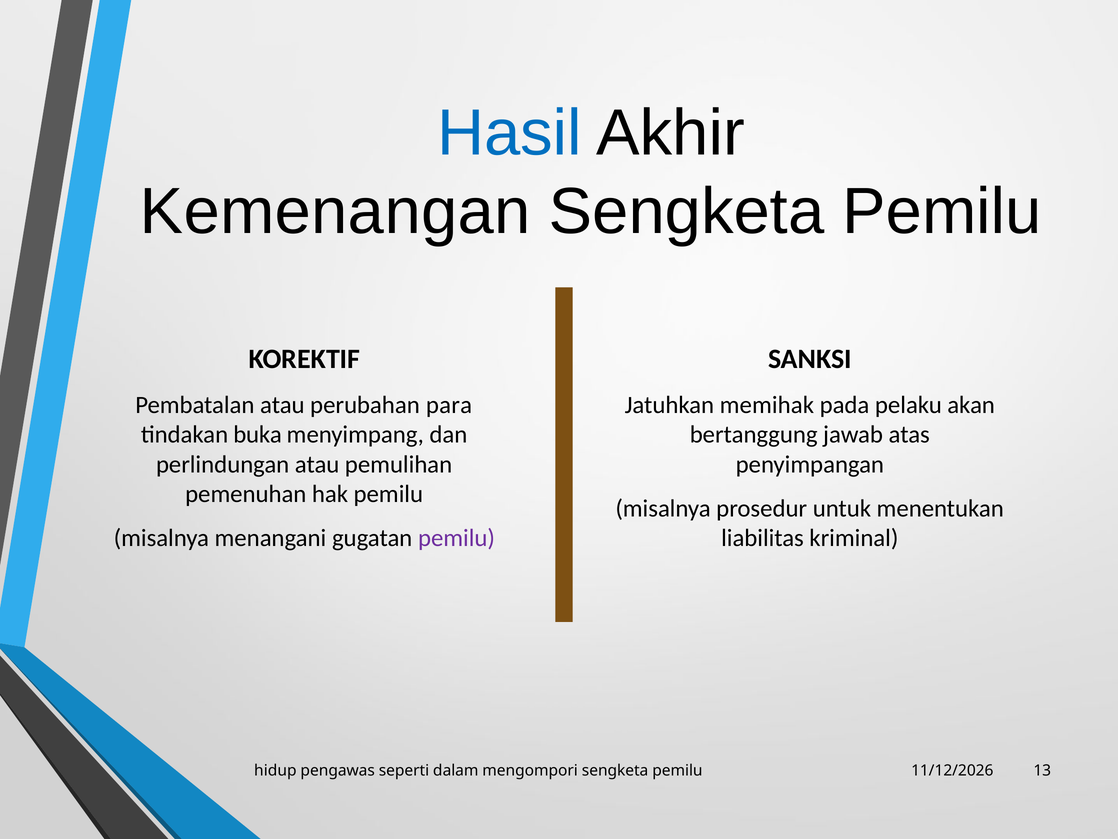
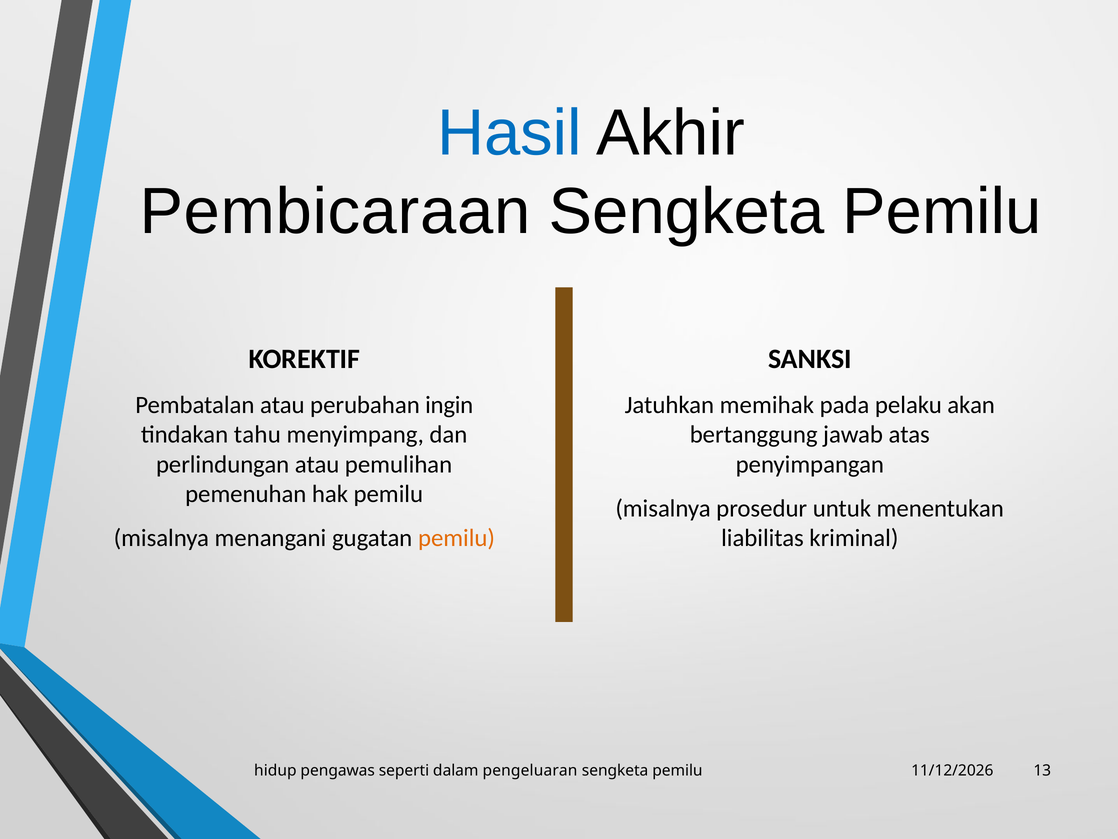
Kemenangan: Kemenangan -> Pembicaraan
para: para -> ingin
buka: buka -> tahu
pemilu at (456, 538) colour: purple -> orange
mengompori: mengompori -> pengeluaran
